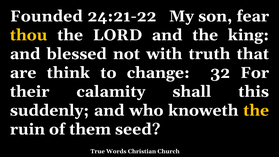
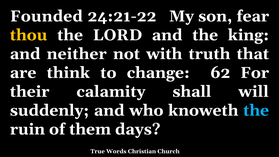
blessed: blessed -> neither
32: 32 -> 62
this: this -> will
the at (256, 110) colour: yellow -> light blue
seed: seed -> days
